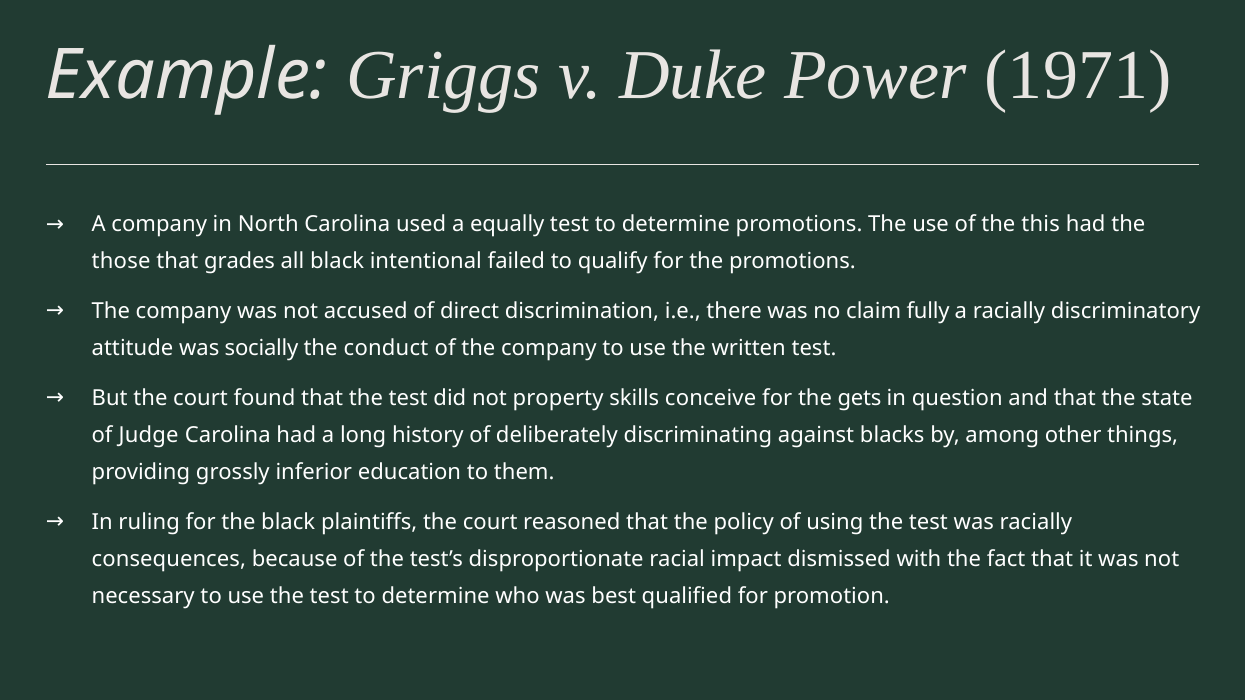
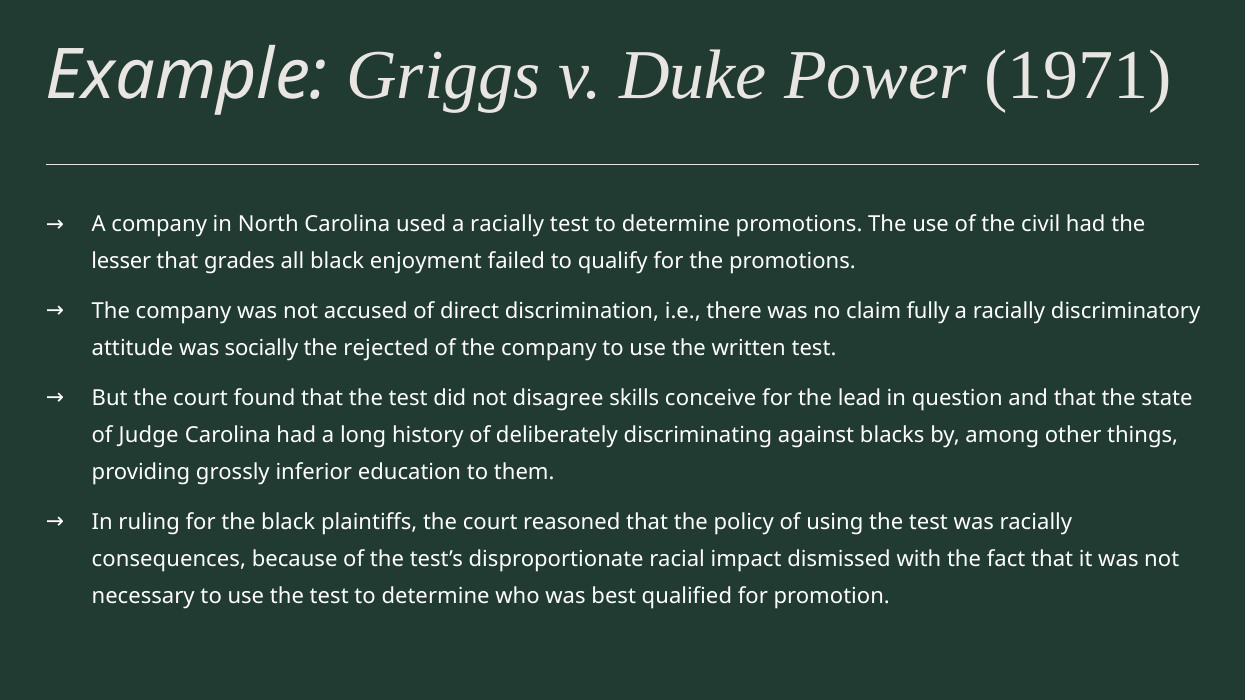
used a equally: equally -> racially
this: this -> civil
those: those -> lesser
intentional: intentional -> enjoyment
conduct: conduct -> rejected
property: property -> disagree
gets: gets -> lead
